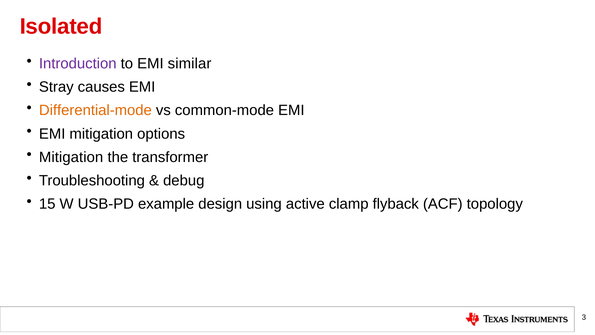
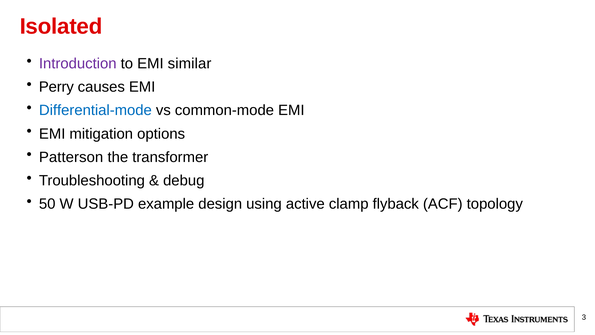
Stray: Stray -> Perry
Differential-mode colour: orange -> blue
Mitigation at (71, 157): Mitigation -> Patterson
15: 15 -> 50
